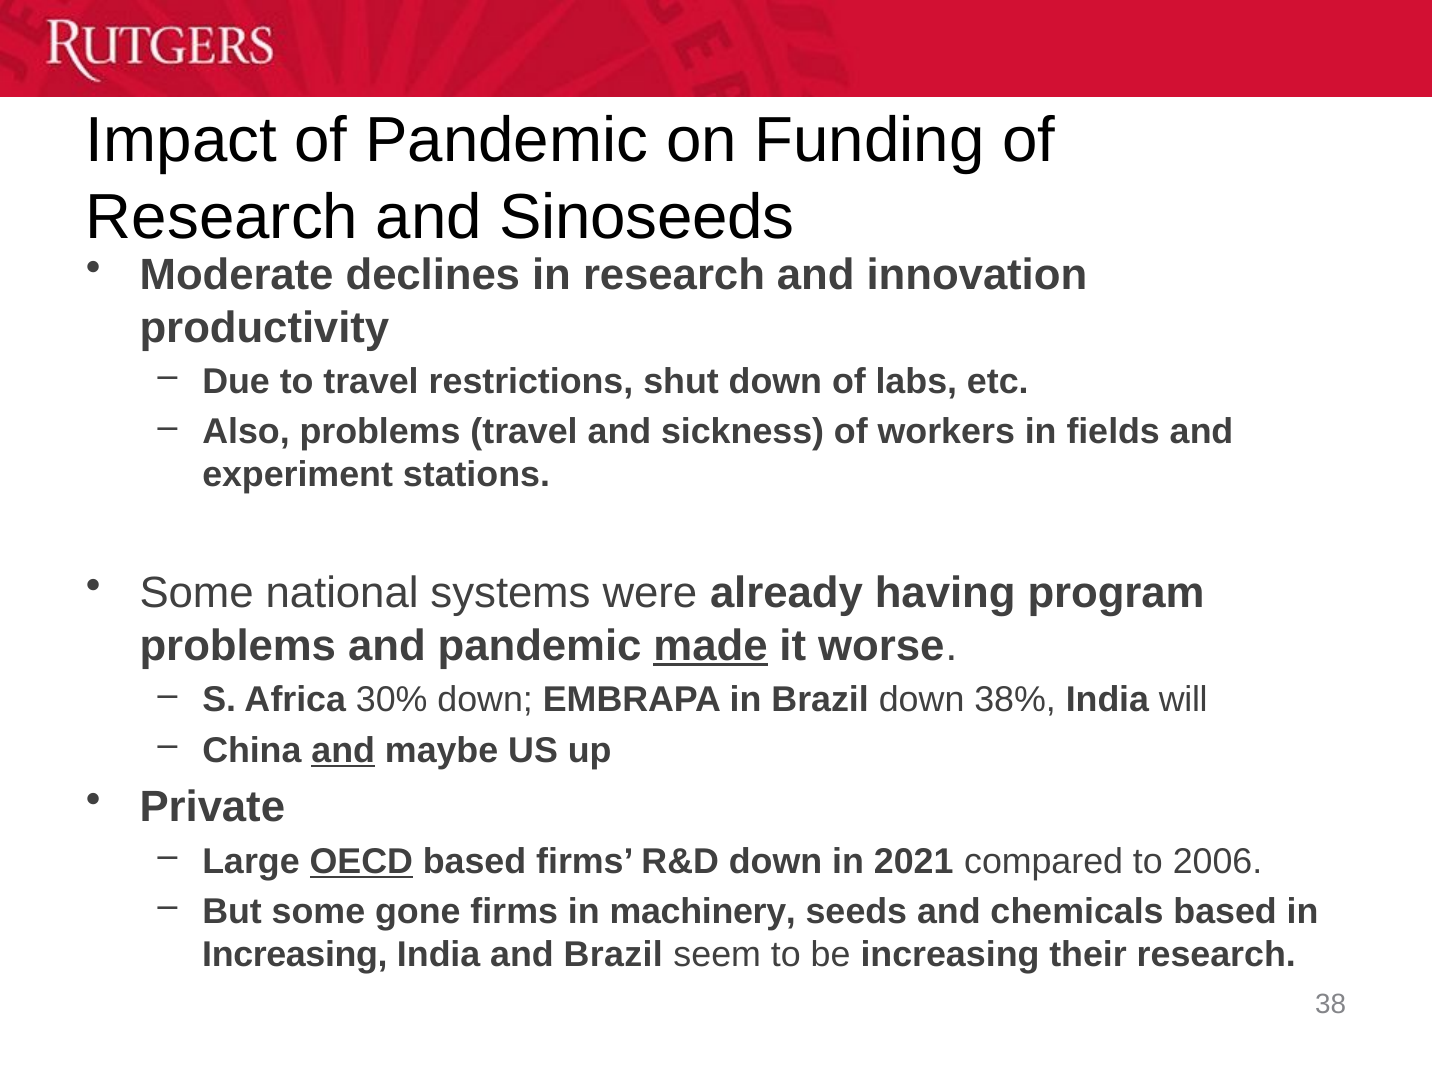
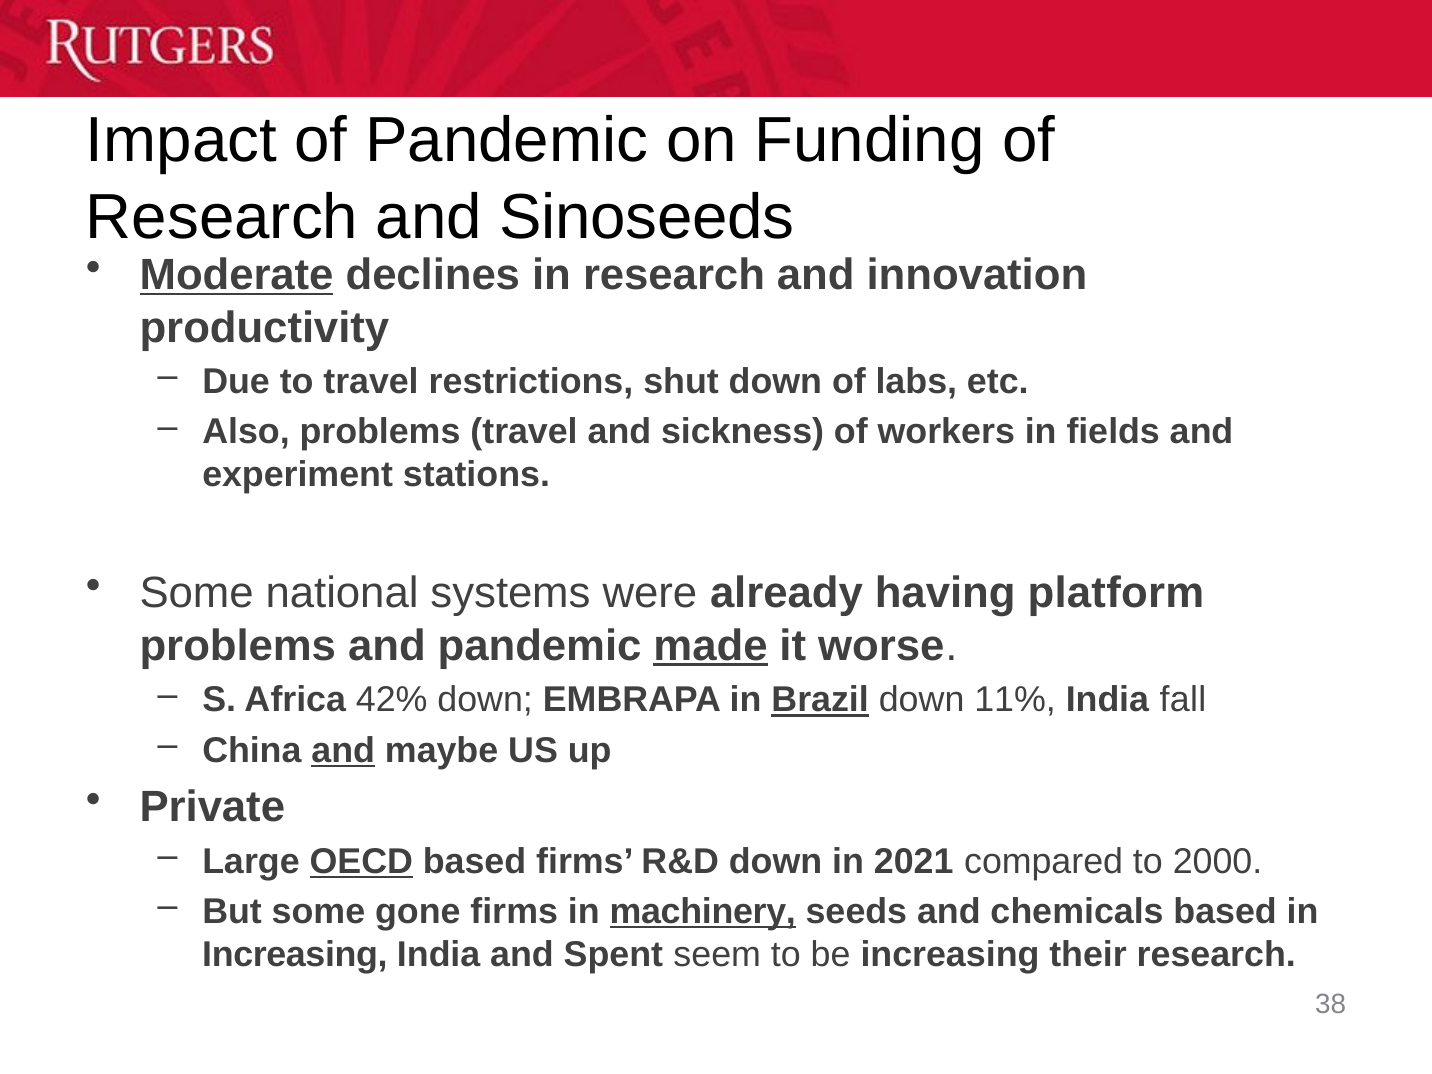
Moderate underline: none -> present
program: program -> platform
30%: 30% -> 42%
Brazil at (820, 700) underline: none -> present
38%: 38% -> 11%
will: will -> fall
2006: 2006 -> 2000
machinery underline: none -> present
and Brazil: Brazil -> Spent
